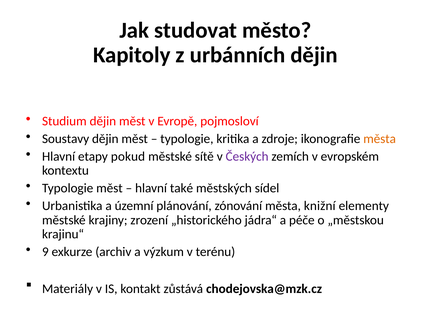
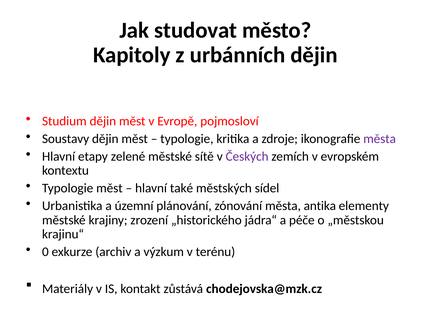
města at (380, 139) colour: orange -> purple
pokud: pokud -> zelené
knižní: knižní -> antika
9: 9 -> 0
